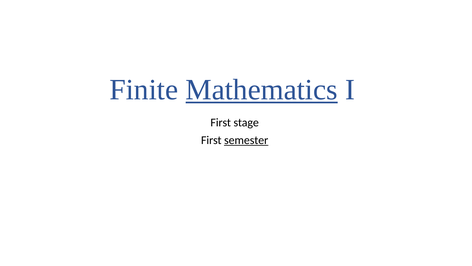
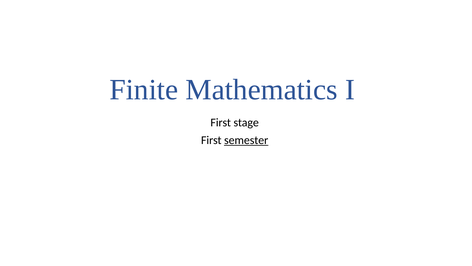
Mathematics underline: present -> none
